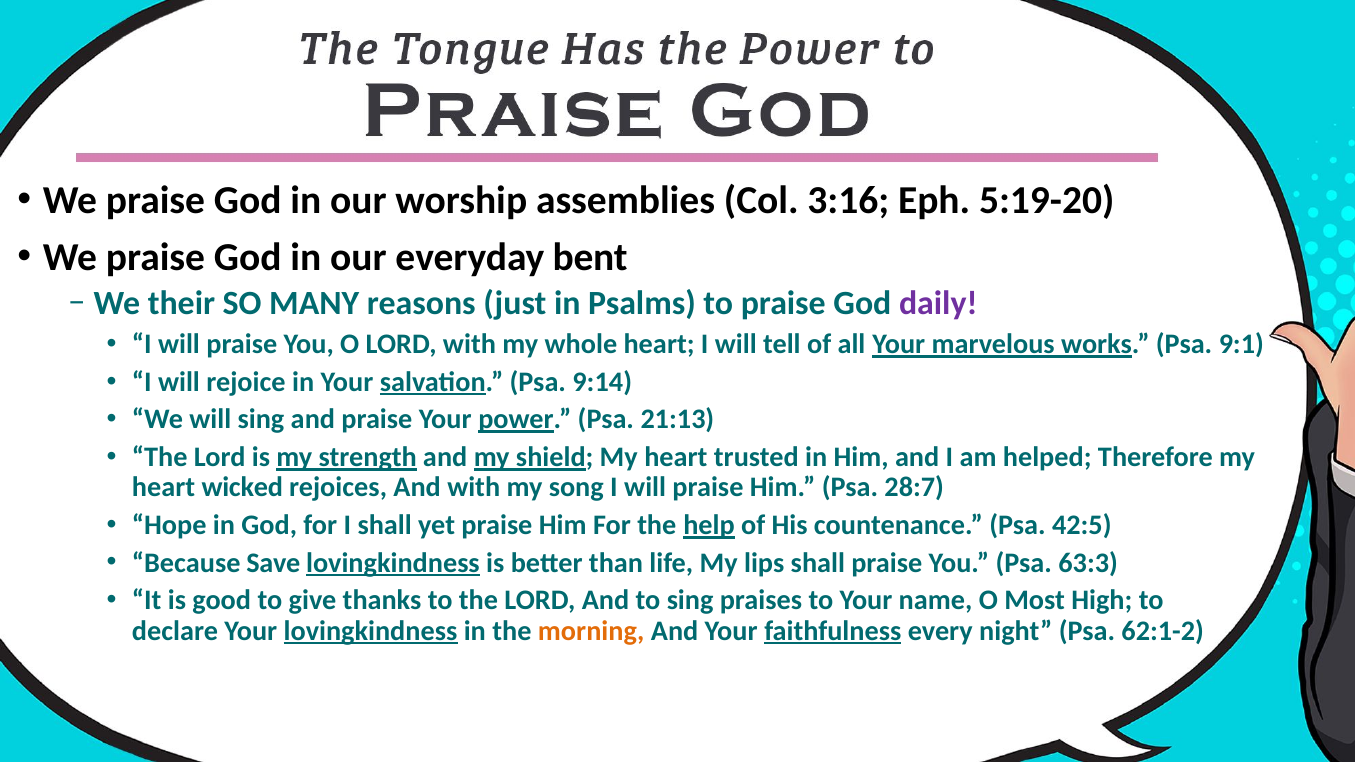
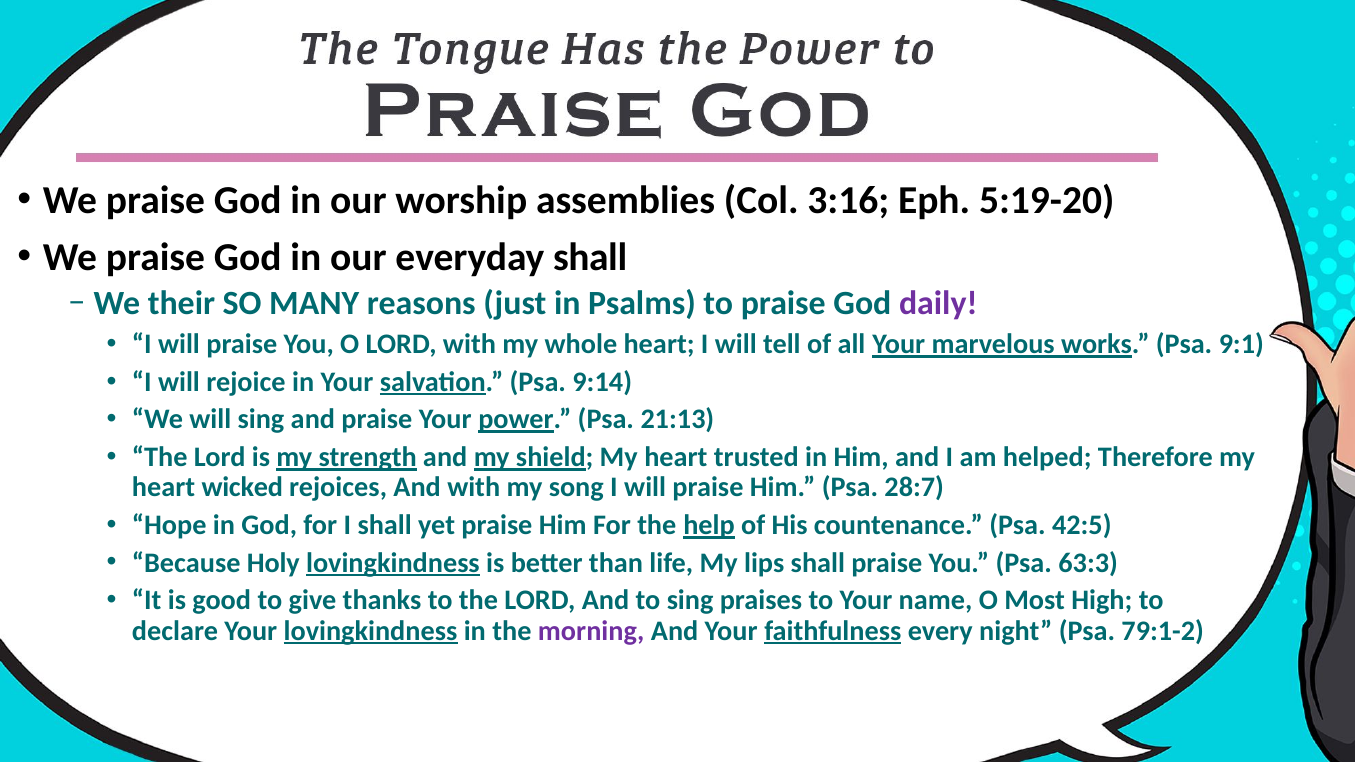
everyday bent: bent -> shall
Save: Save -> Holy
morning colour: orange -> purple
62:1-2: 62:1-2 -> 79:1-2
